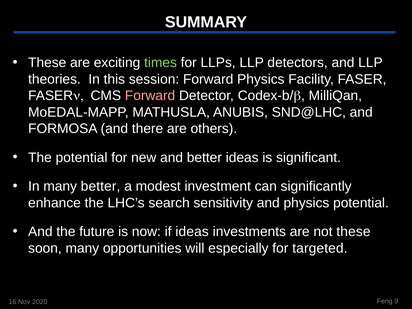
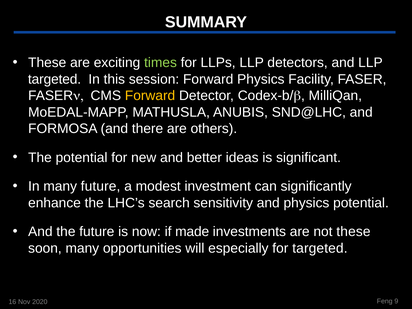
theories at (54, 79): theories -> targeted
Forward at (150, 96) colour: pink -> yellow
many better: better -> future
if ideas: ideas -> made
